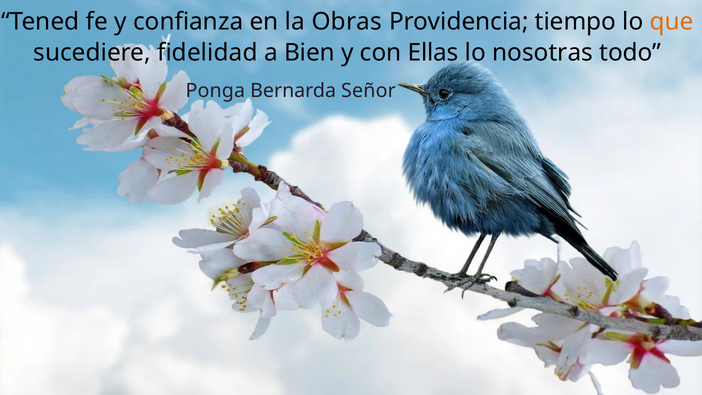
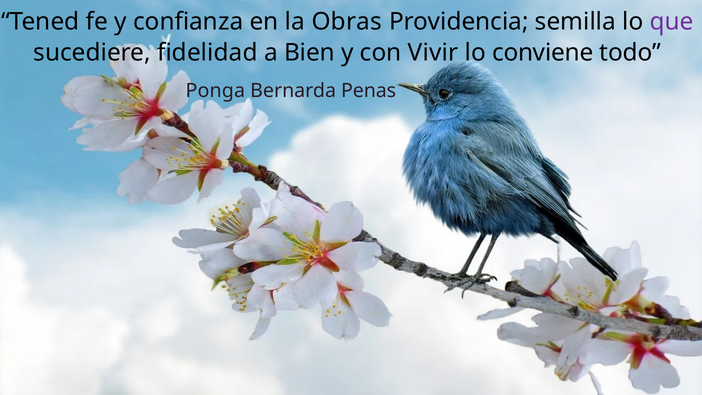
tiempo: tiempo -> semilla
que colour: orange -> purple
Ellas: Ellas -> Vivir
nosotras: nosotras -> conviene
Señor: Señor -> Penas
